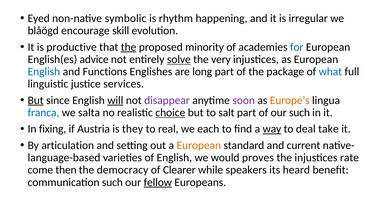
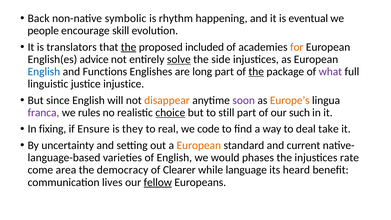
Eyed: Eyed -> Back
irregular: irregular -> eventual
blåögd: blåögd -> people
productive: productive -> translators
minority: minority -> included
for colour: blue -> orange
very: very -> side
the at (256, 72) underline: none -> present
what colour: blue -> purple
services: services -> injustice
But at (36, 100) underline: present -> none
will underline: present -> none
disappear colour: purple -> orange
franca colour: blue -> purple
salta: salta -> rules
salt: salt -> still
Austria: Austria -> Ensure
each: each -> code
way underline: present -> none
articulation: articulation -> uncertainty
proves: proves -> phases
then: then -> area
speakers: speakers -> language
communication such: such -> lives
